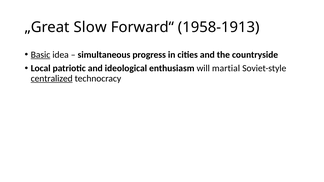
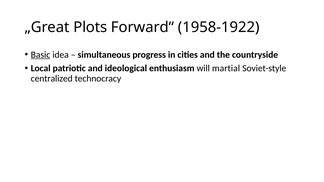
Slow: Slow -> Plots
1958-1913: 1958-1913 -> 1958-1922
centralized underline: present -> none
